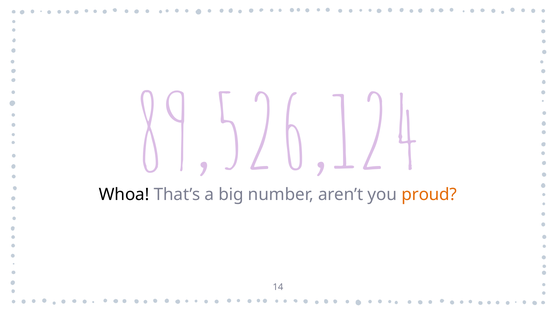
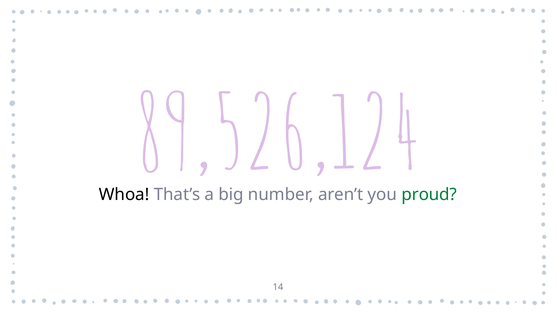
proud colour: orange -> green
